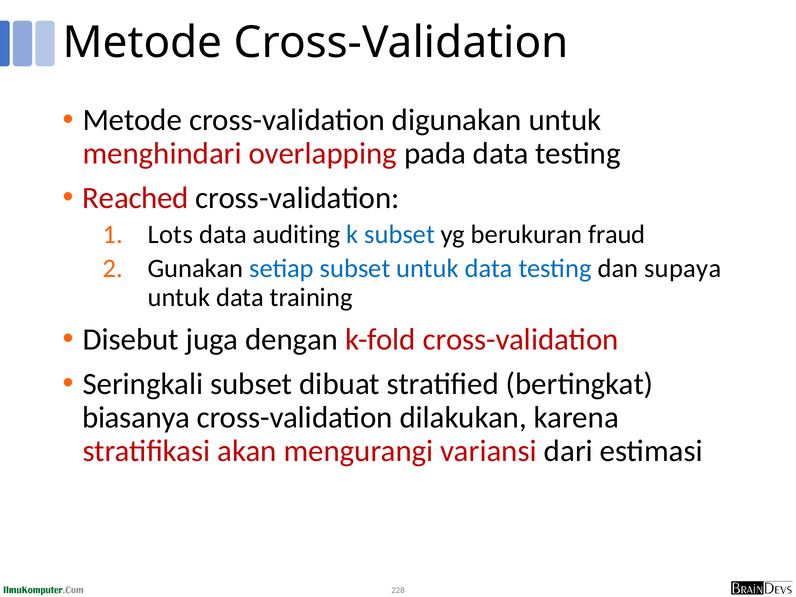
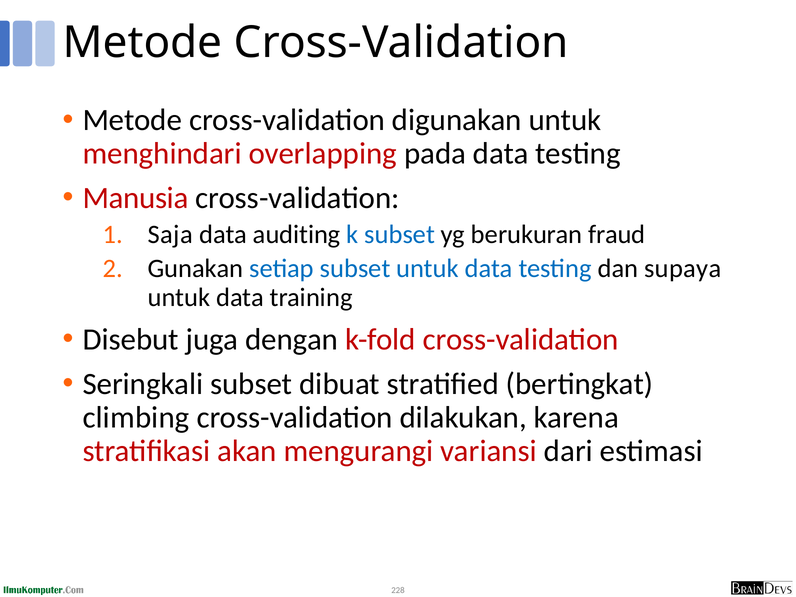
Reached: Reached -> Manusia
Lots: Lots -> Saja
biasanya: biasanya -> climbing
